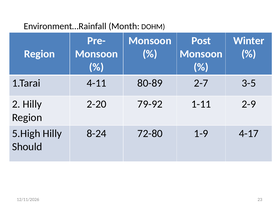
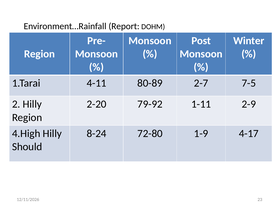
Month: Month -> Report
3-5: 3-5 -> 7-5
5.High: 5.High -> 4.High
